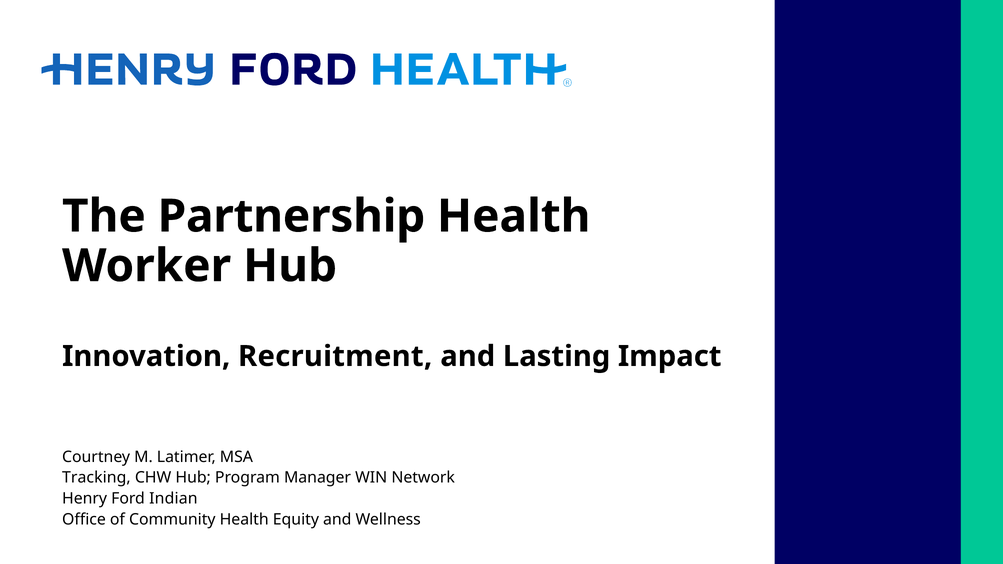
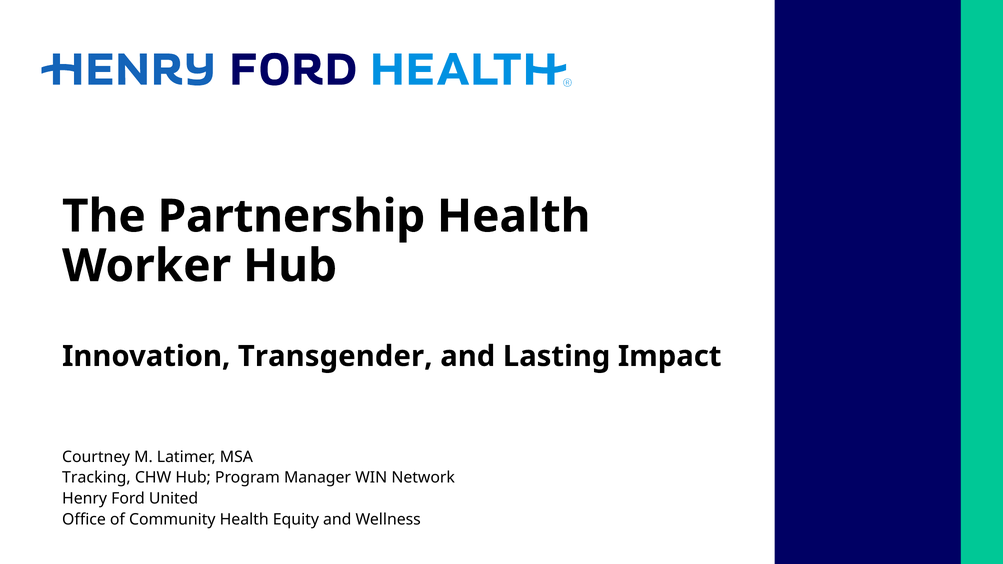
Recruitment: Recruitment -> Transgender
Indian: Indian -> United
